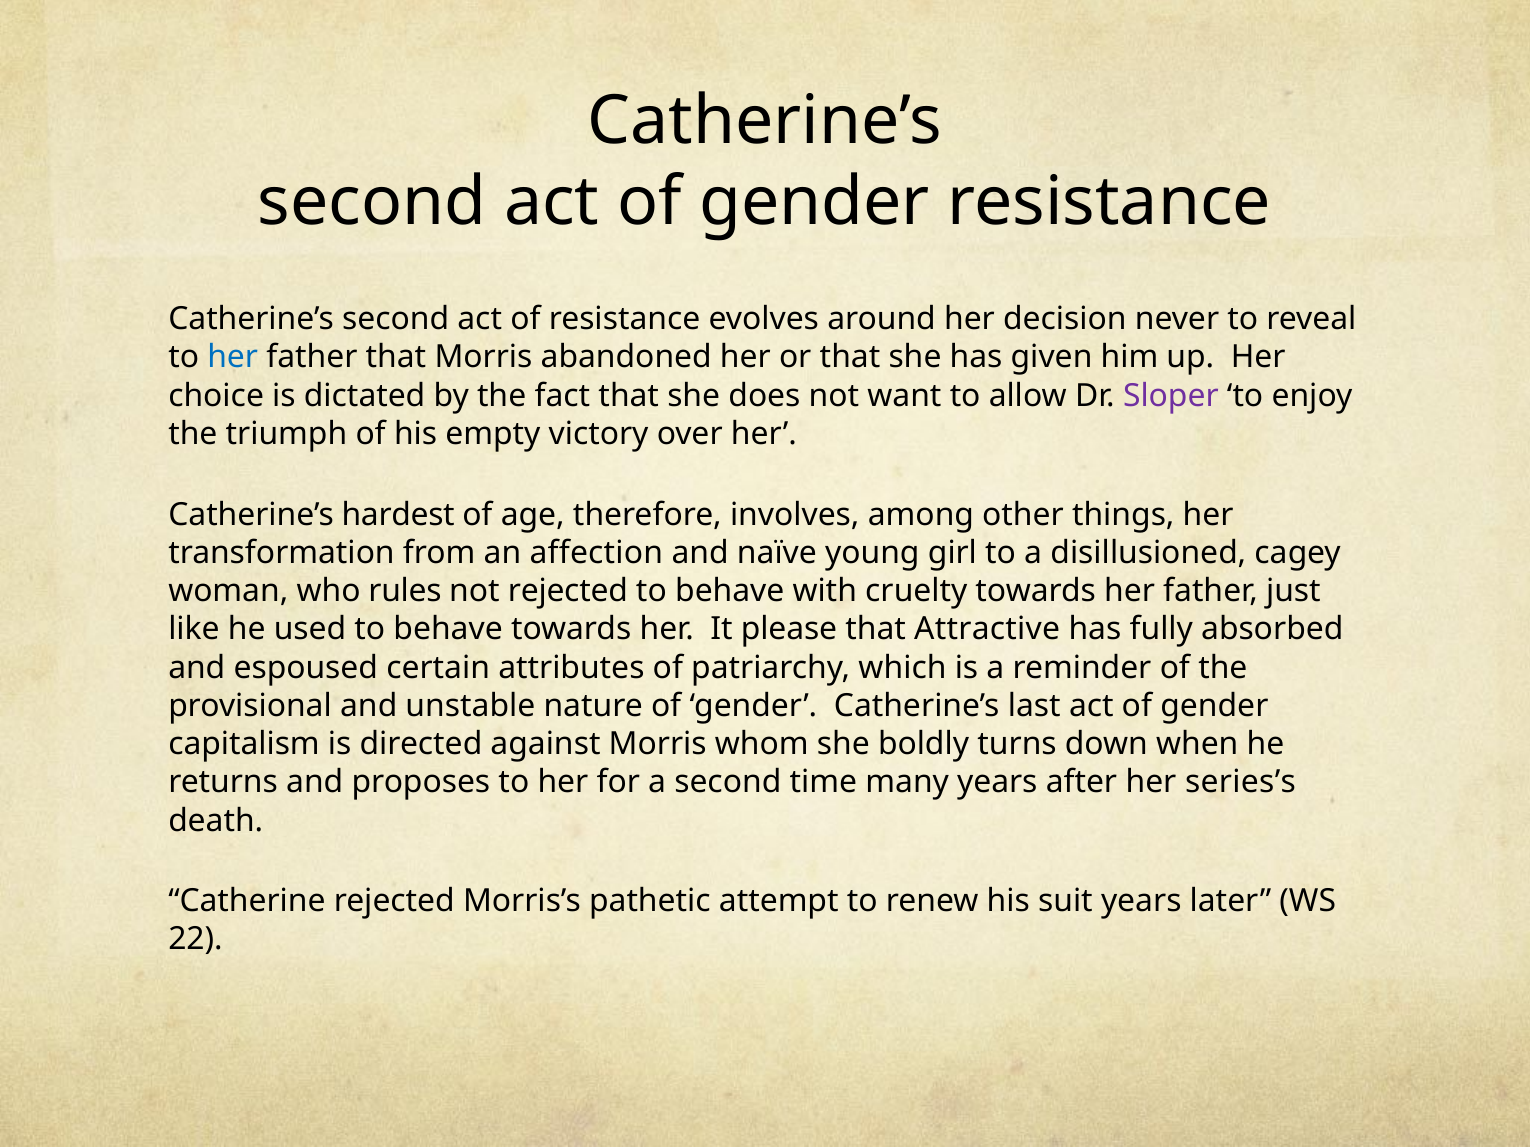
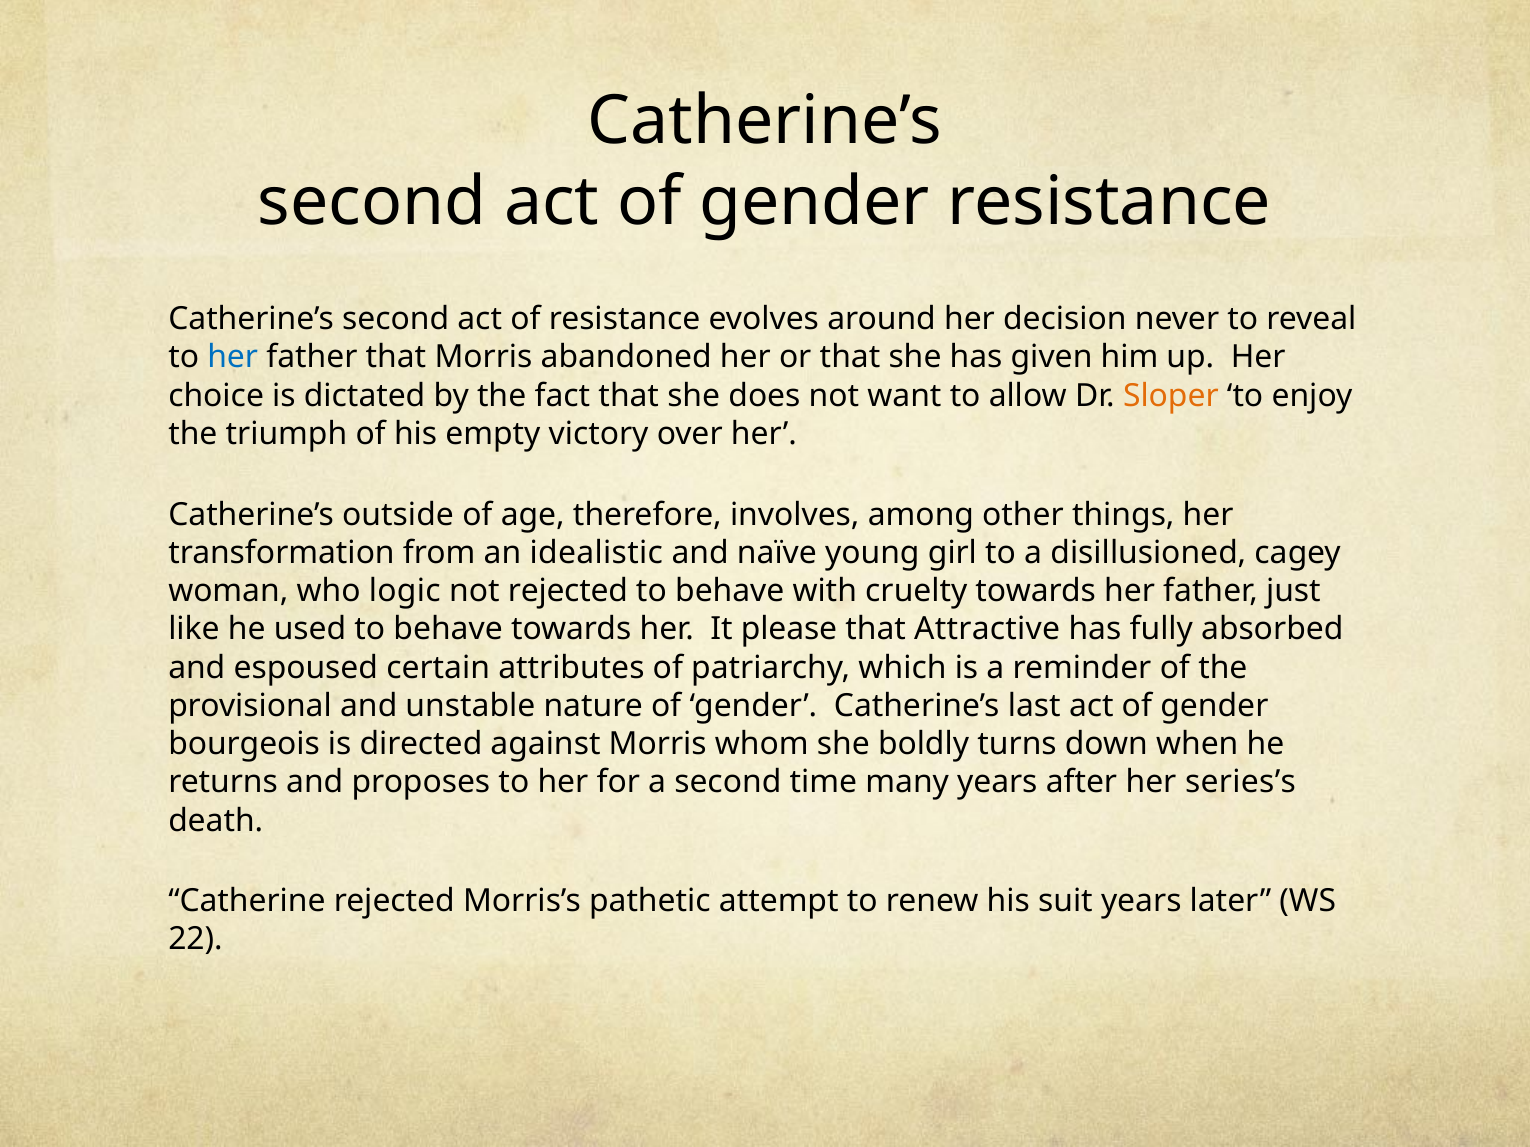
Sloper colour: purple -> orange
hardest: hardest -> outside
affection: affection -> idealistic
rules: rules -> logic
capitalism: capitalism -> bourgeois
